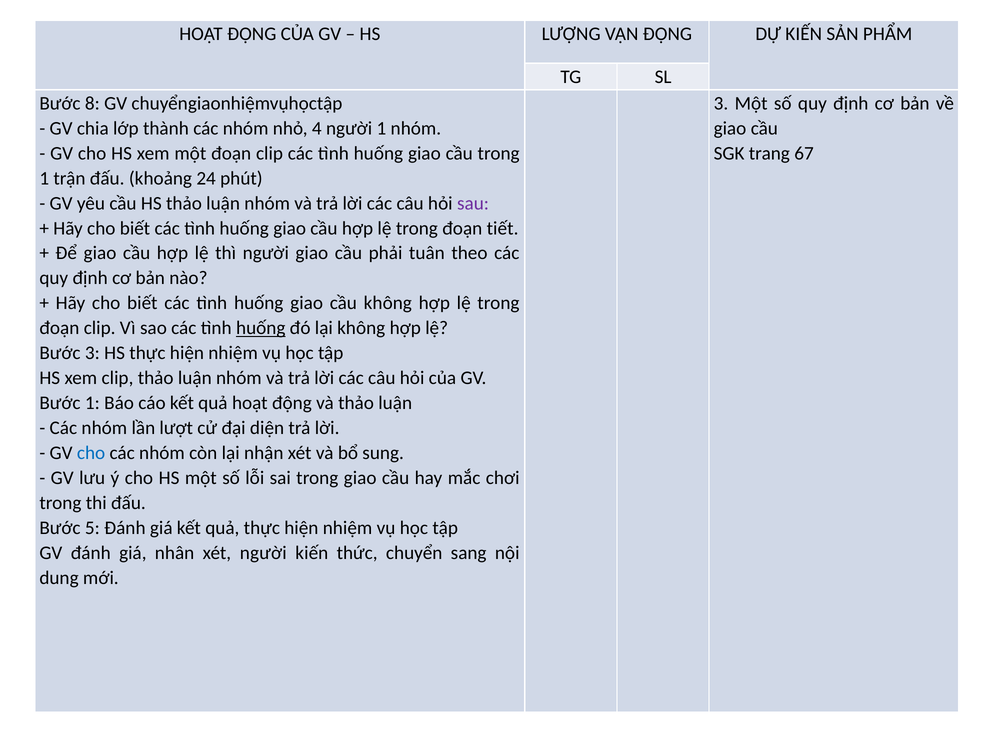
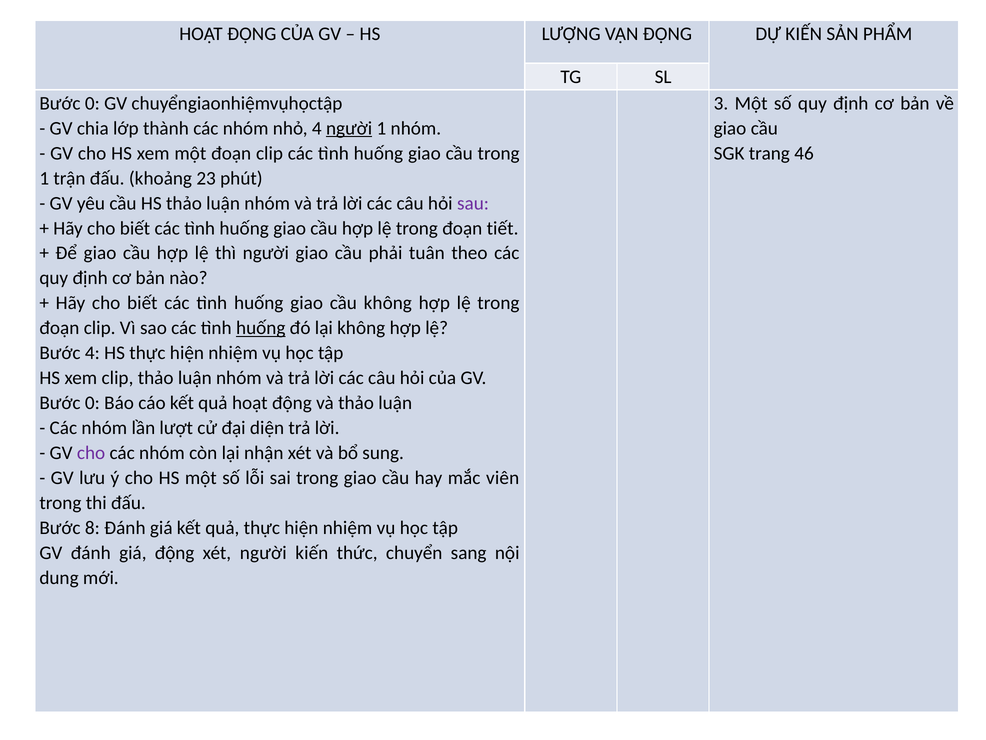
8 at (92, 103): 8 -> 0
người at (349, 128) underline: none -> present
67: 67 -> 46
24: 24 -> 23
Bước 3: 3 -> 4
1 at (92, 403): 1 -> 0
cho at (91, 453) colour: blue -> purple
chơi: chơi -> viên
5: 5 -> 8
giá nhân: nhân -> động
